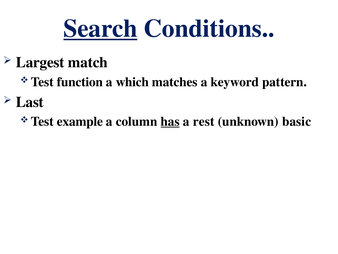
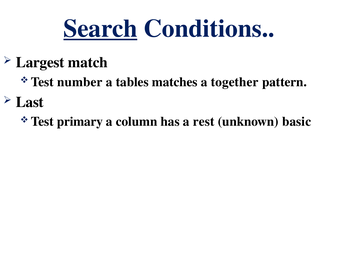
function: function -> number
which: which -> tables
keyword: keyword -> together
example: example -> primary
has underline: present -> none
